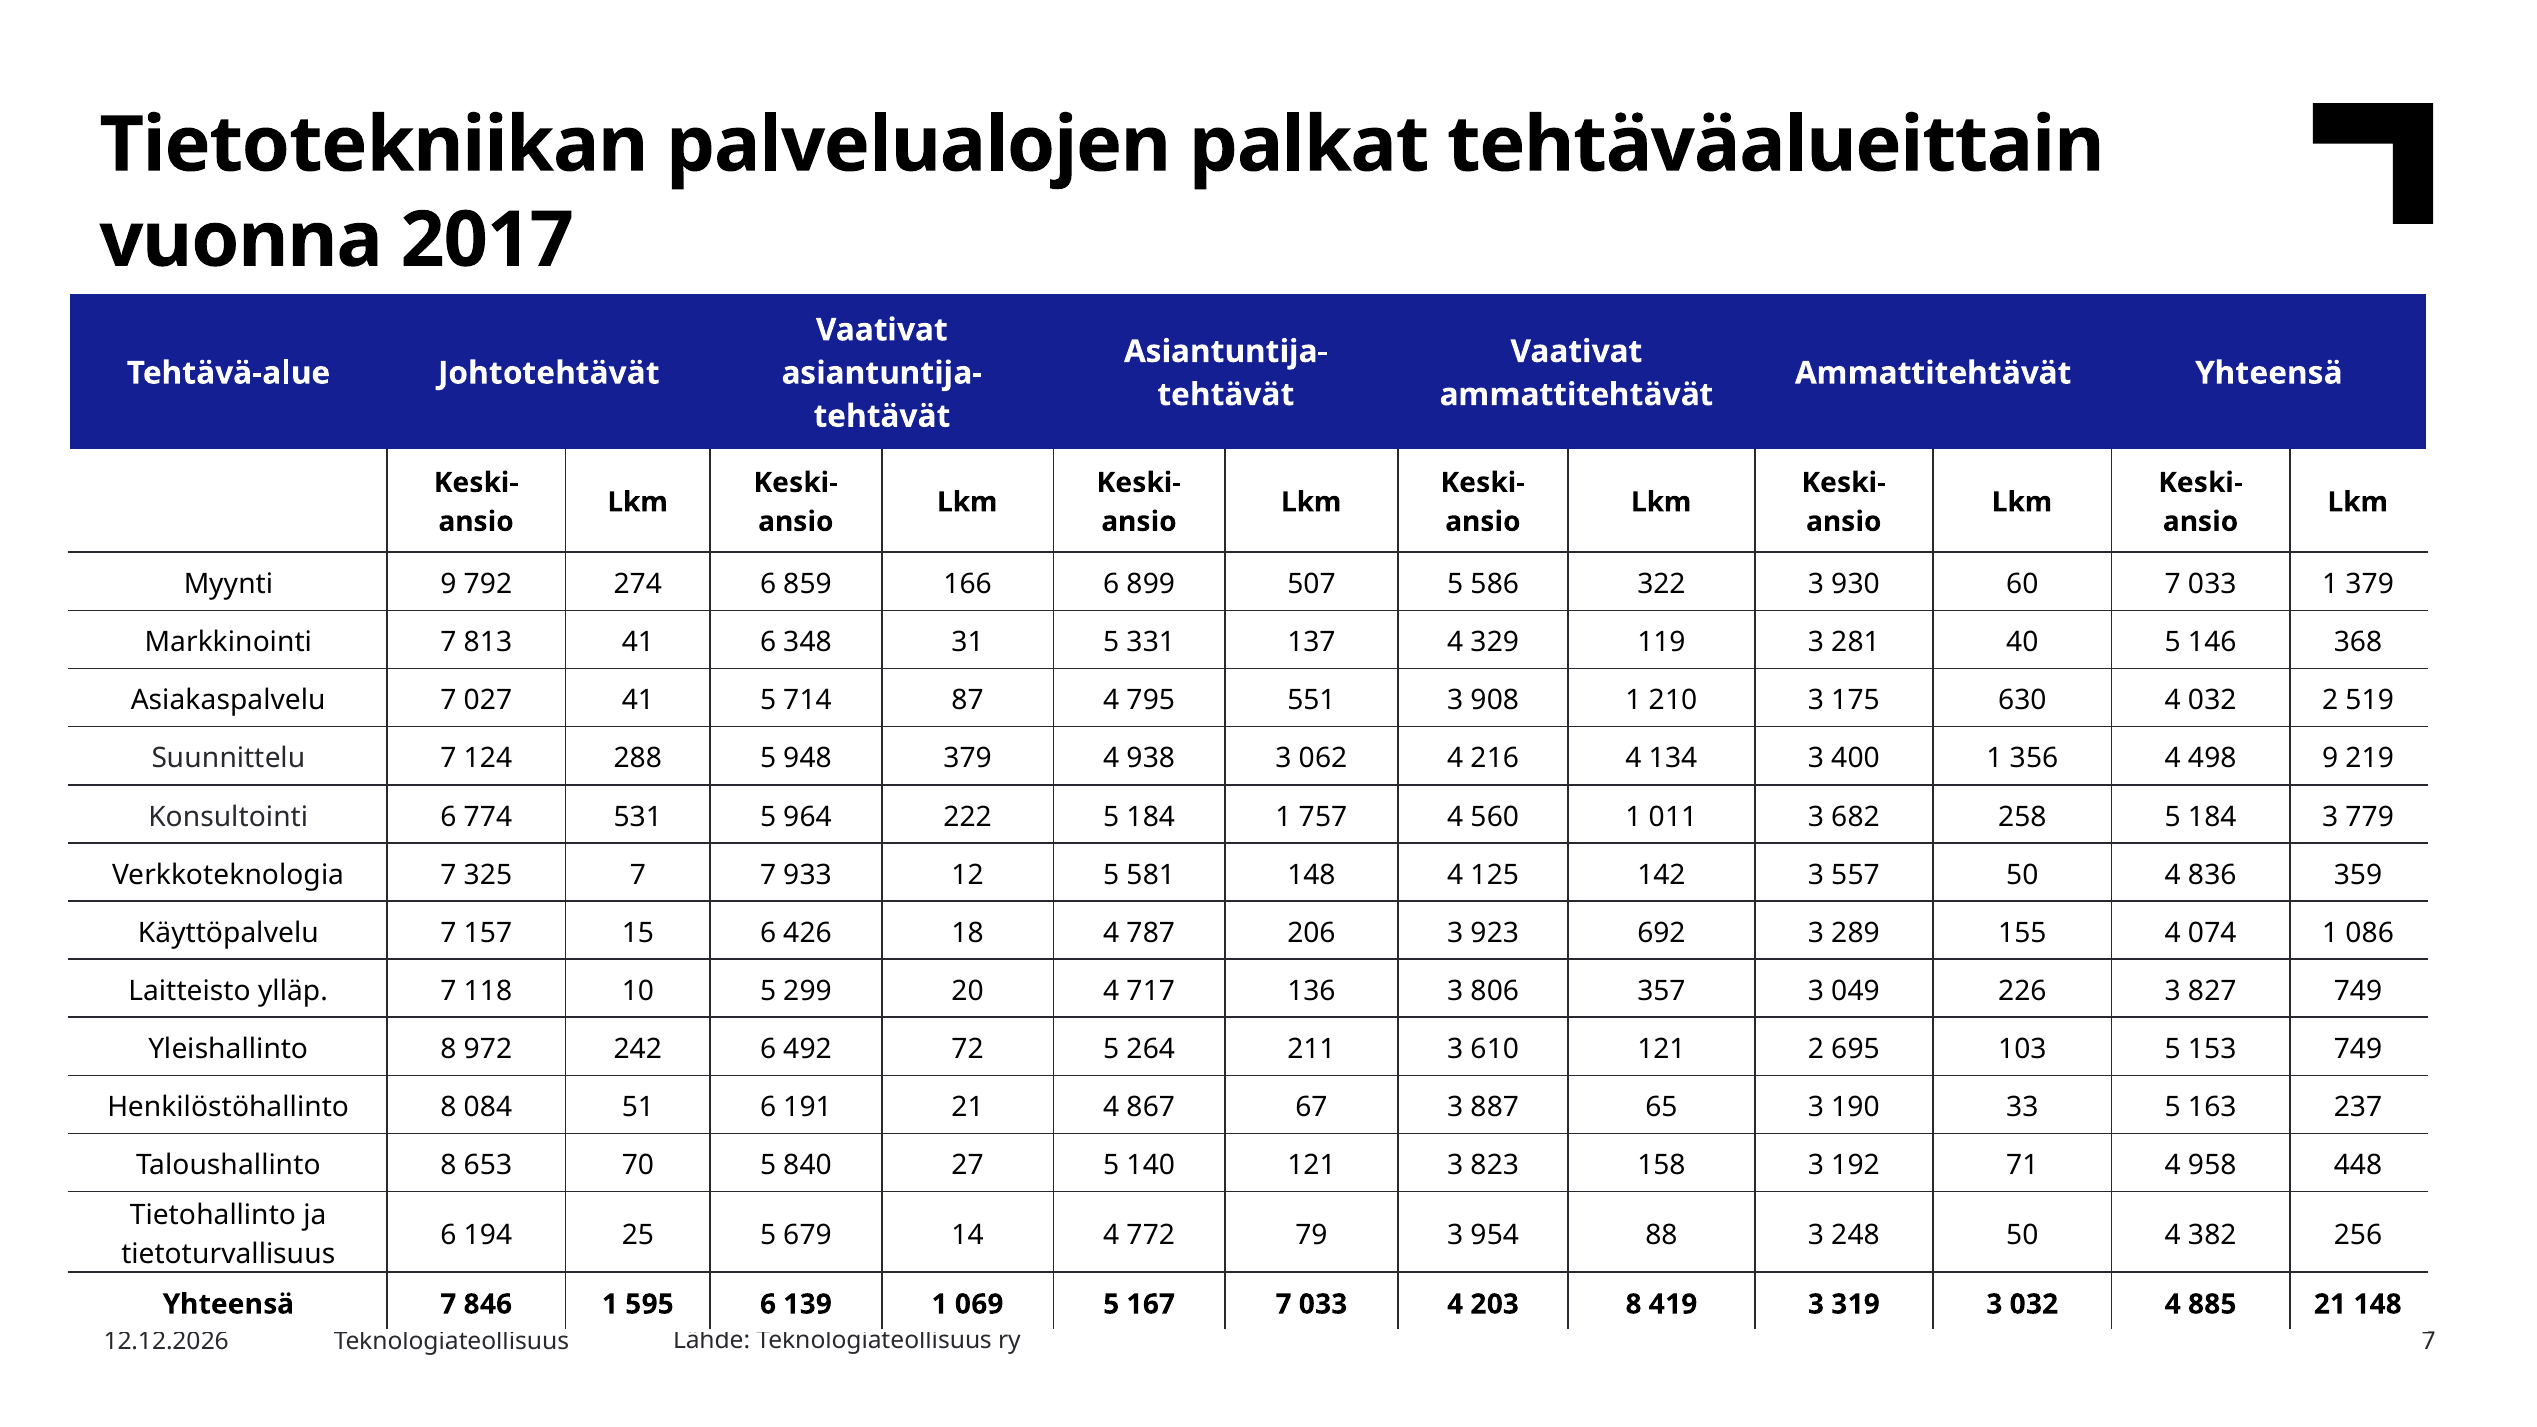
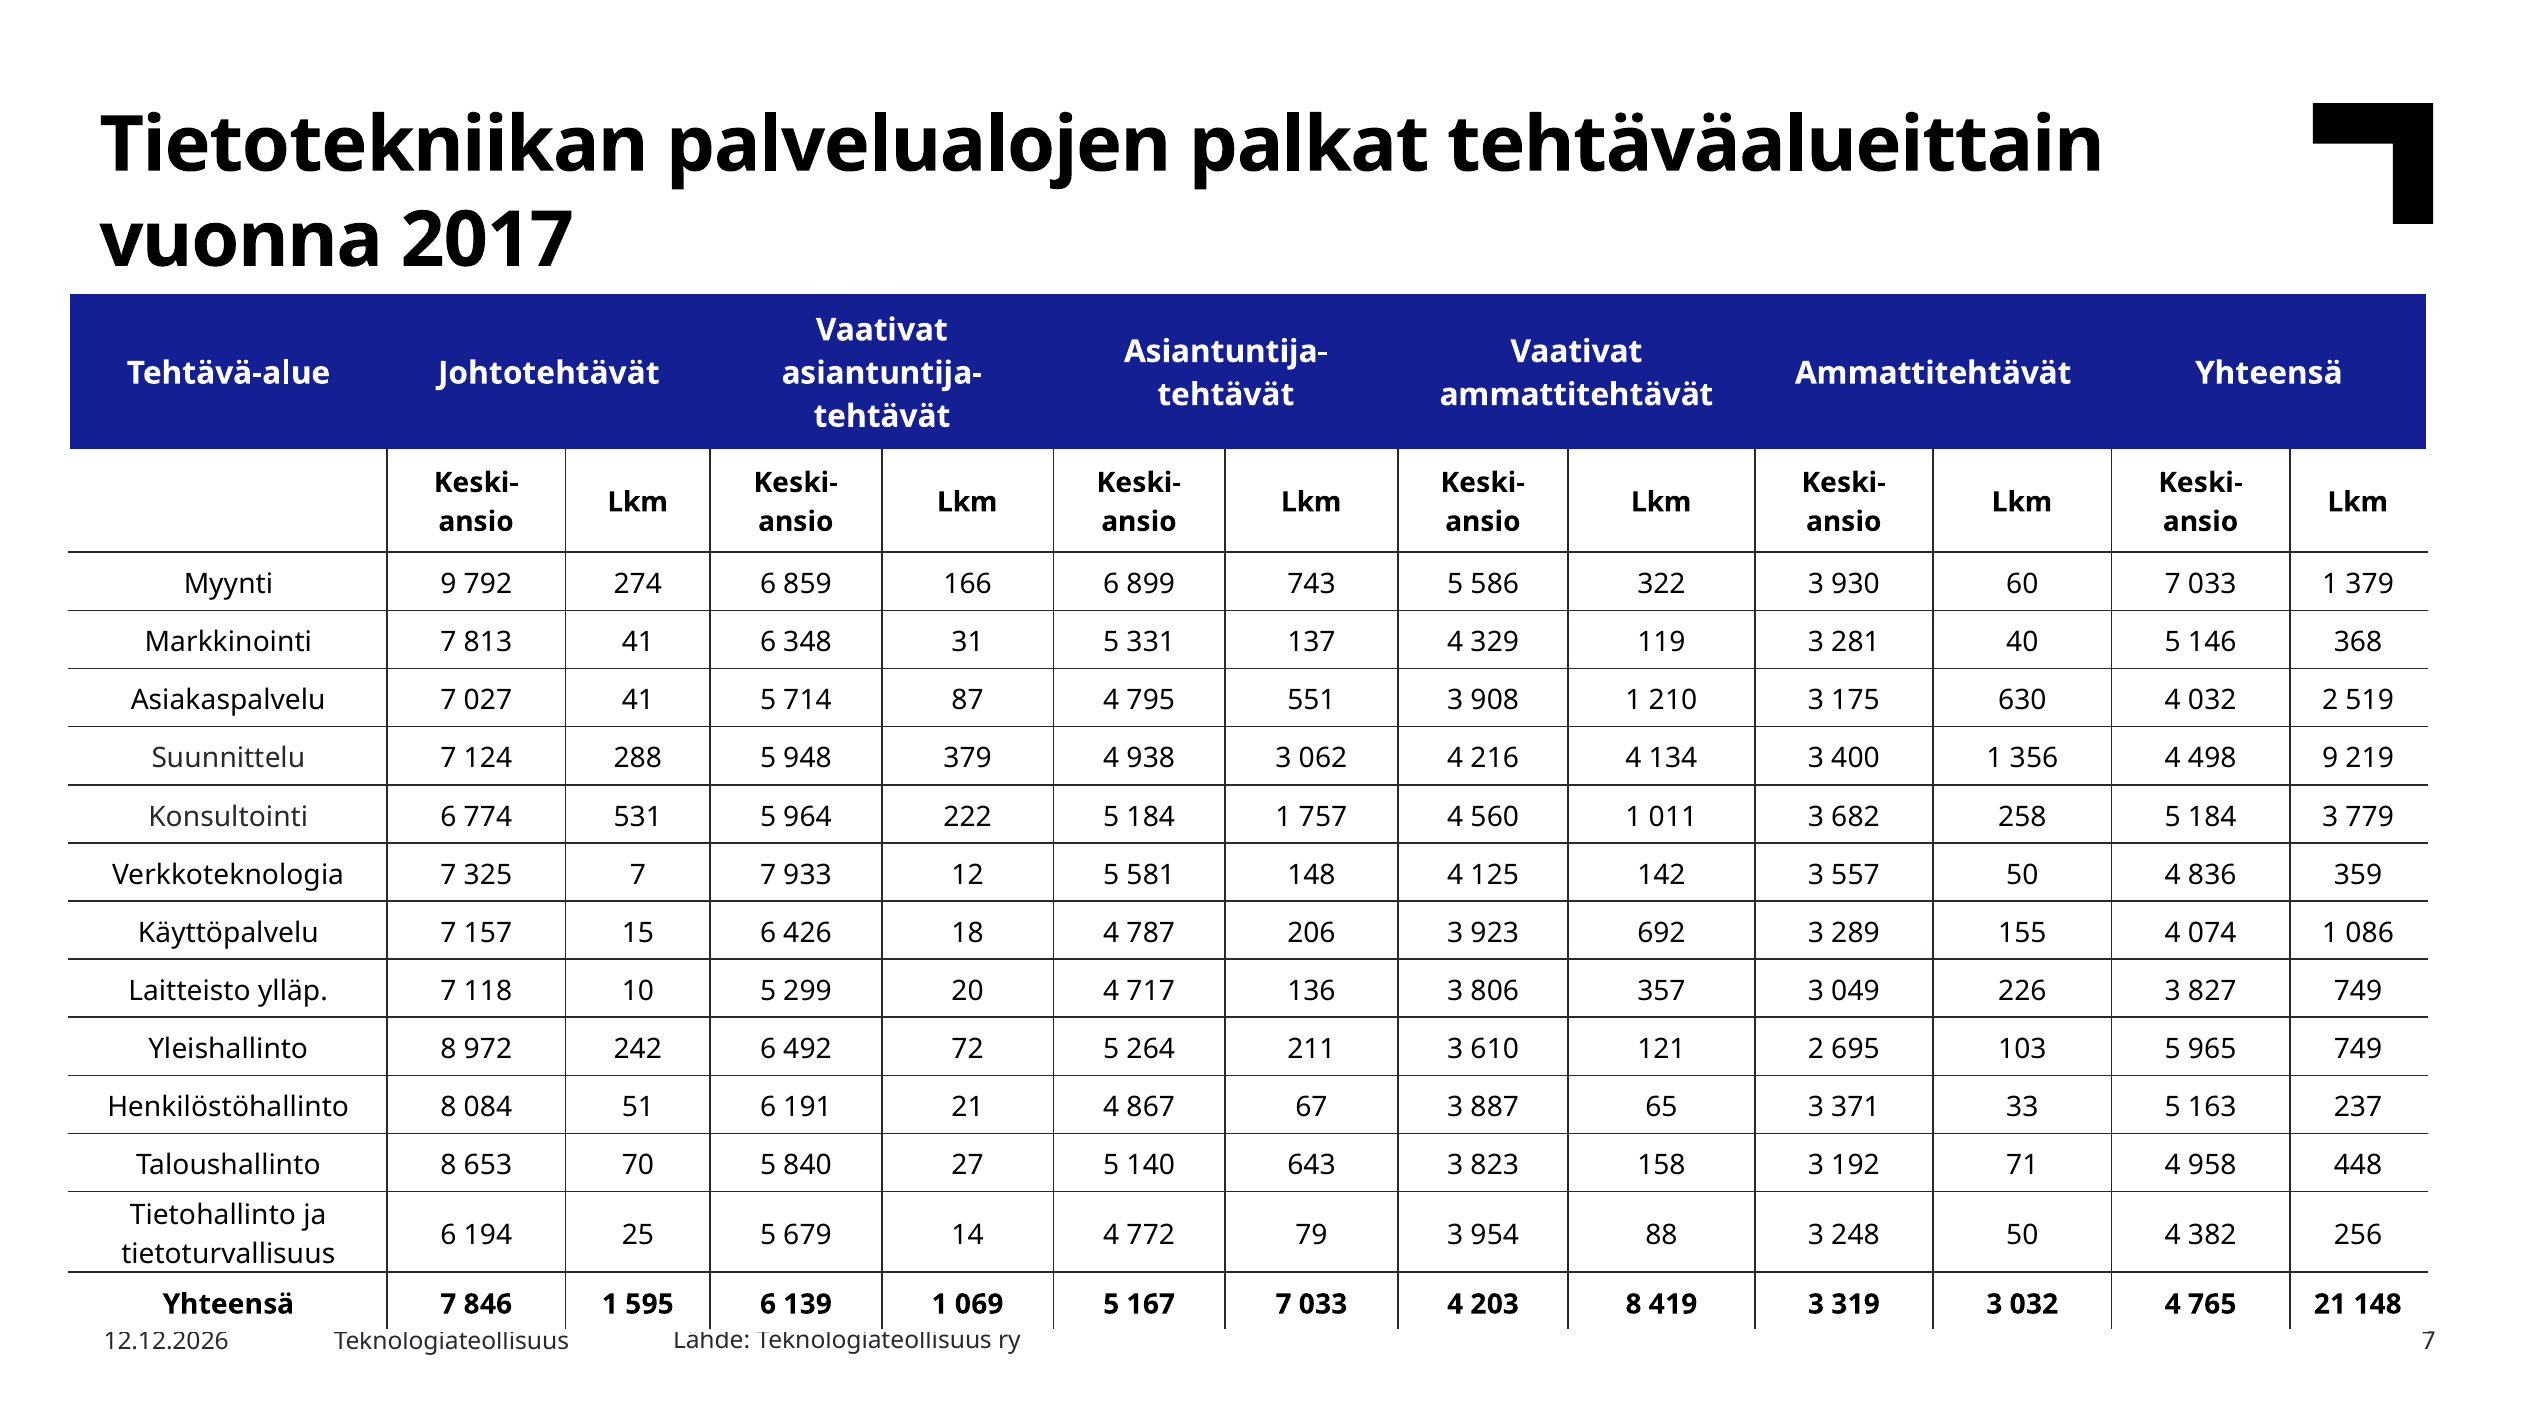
507: 507 -> 743
153: 153 -> 965
190: 190 -> 371
140 121: 121 -> 643
885: 885 -> 765
